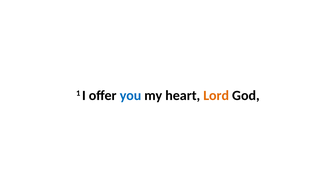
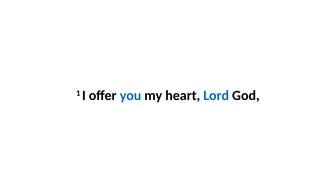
Lord colour: orange -> blue
